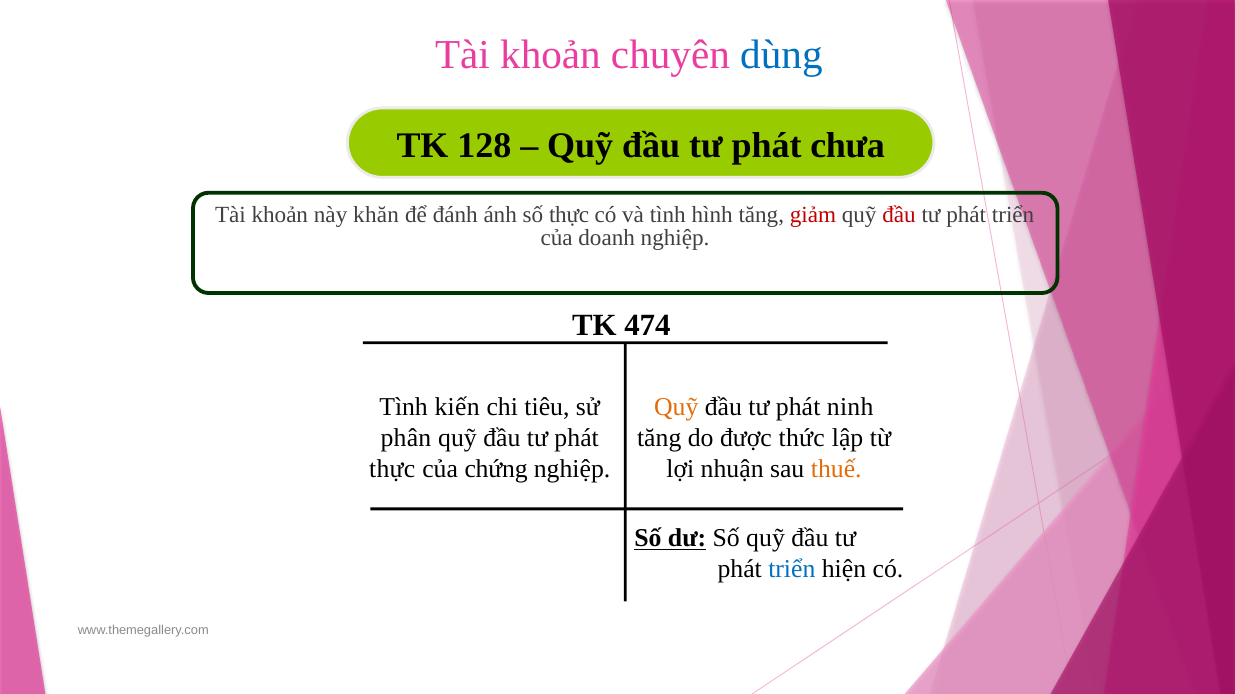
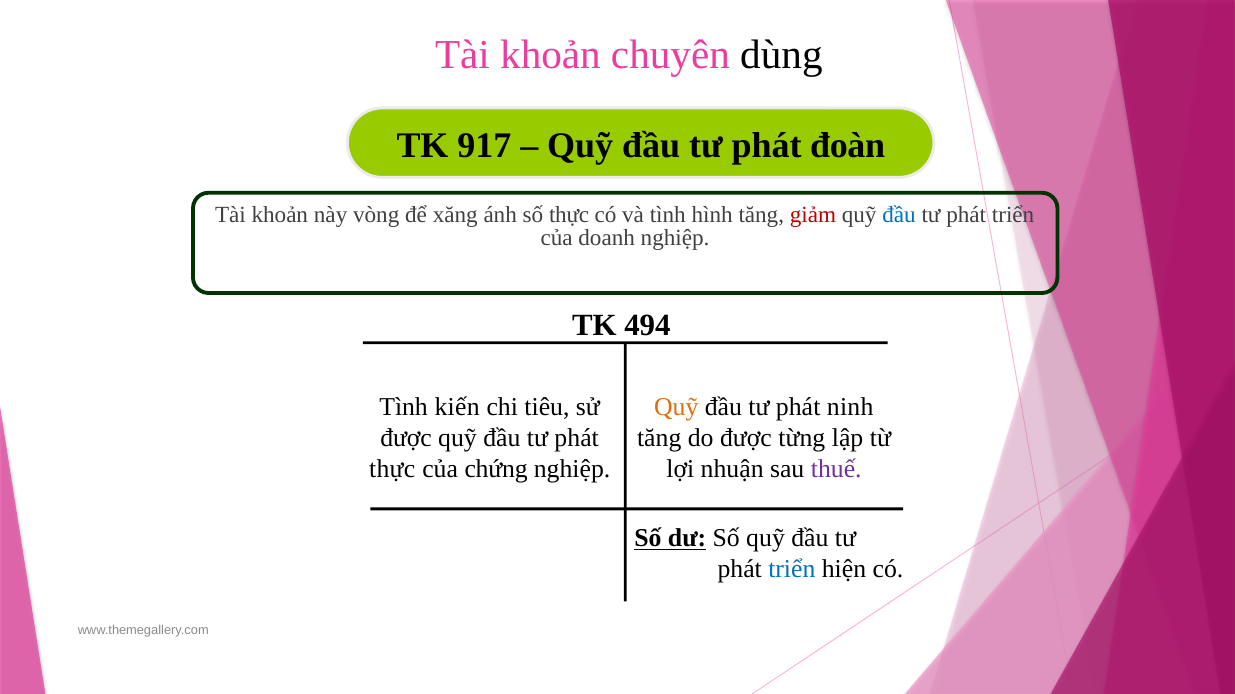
dùng colour: blue -> black
128: 128 -> 917
chưa: chưa -> đoàn
khăn: khăn -> vòng
đánh: đánh -> xăng
đầu at (899, 215) colour: red -> blue
474: 474 -> 494
phân at (406, 439): phân -> được
thức: thức -> từng
thuế colour: orange -> purple
